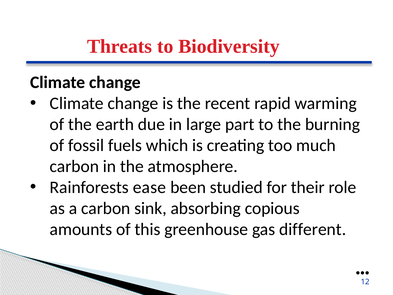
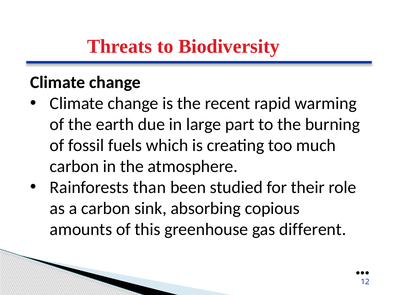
ease: ease -> than
